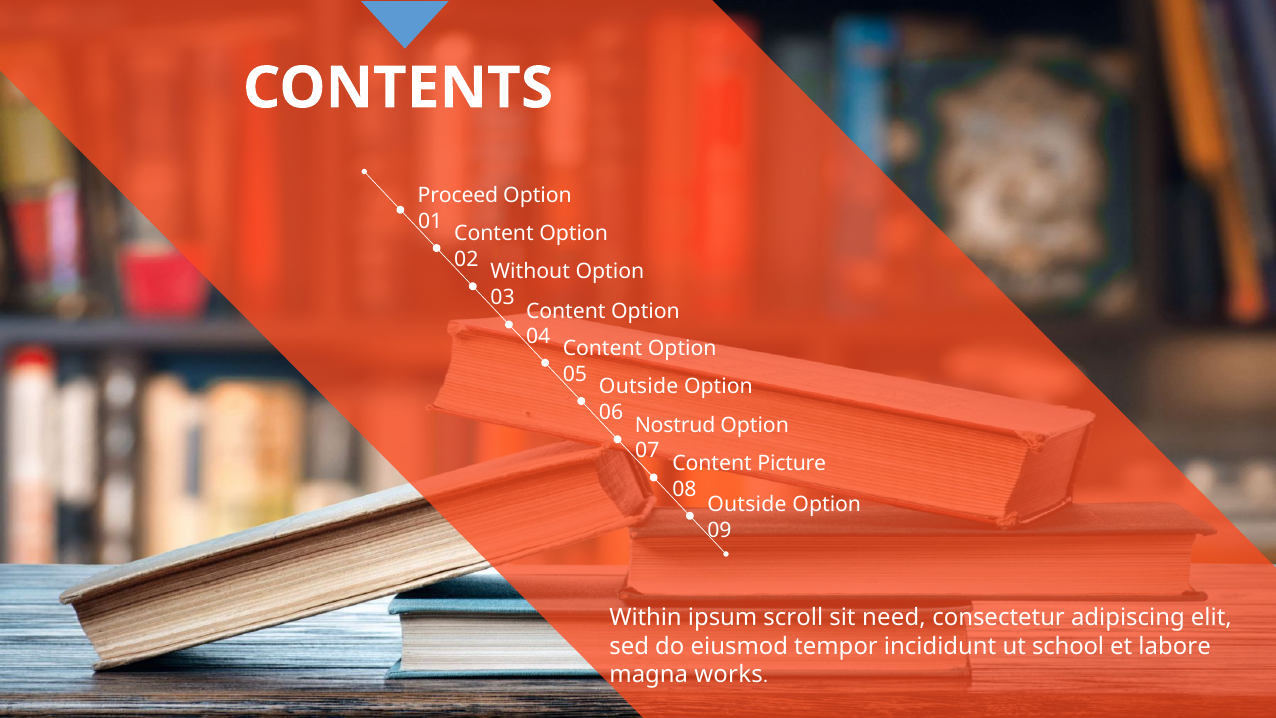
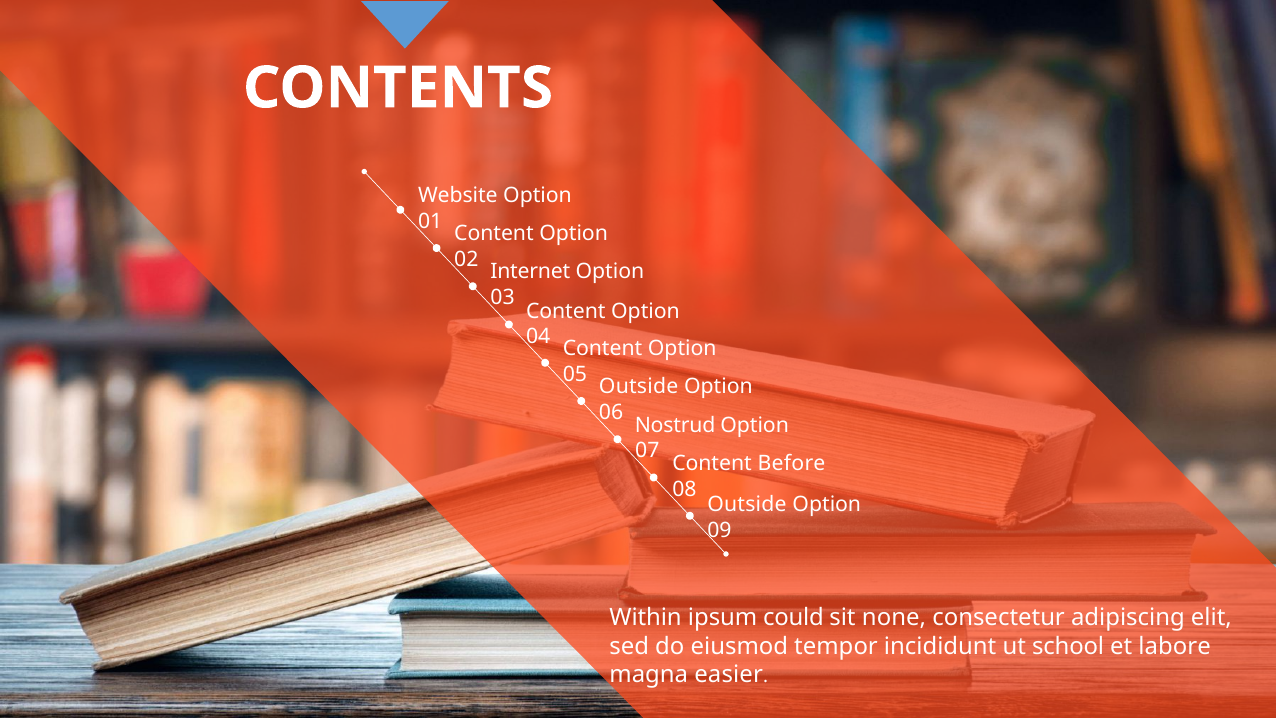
Proceed: Proceed -> Website
Without: Without -> Internet
Picture: Picture -> Before
scroll: scroll -> could
need: need -> none
works: works -> easier
